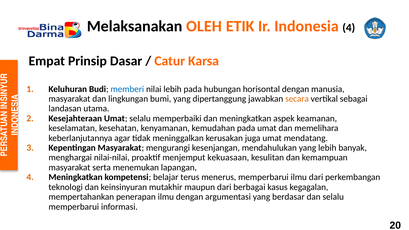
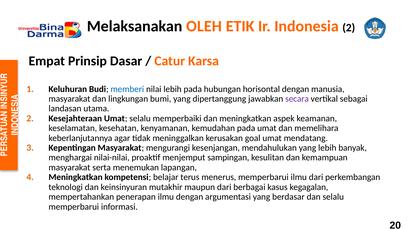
Indonesia 4: 4 -> 2
secara colour: orange -> purple
juga: juga -> goal
kekuasaan: kekuasaan -> sampingan
